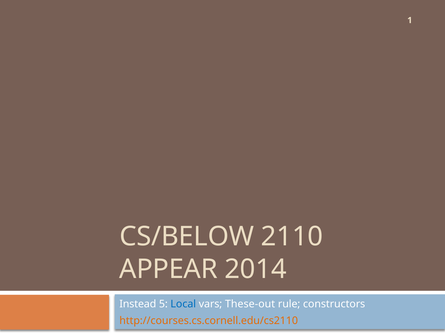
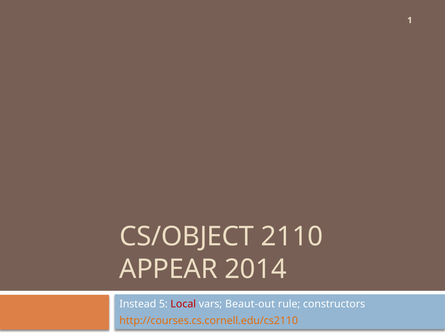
CS/BELOW: CS/BELOW -> CS/OBJECT
Local colour: blue -> red
These-out: These-out -> Beaut-out
